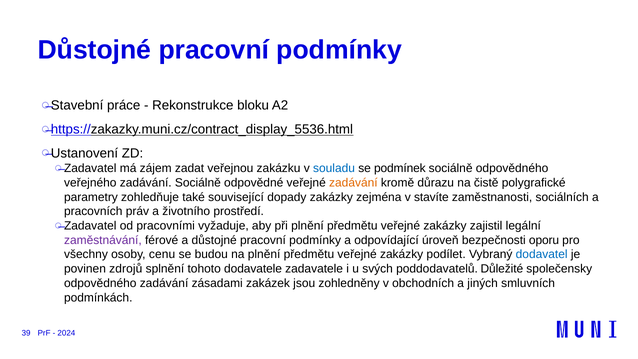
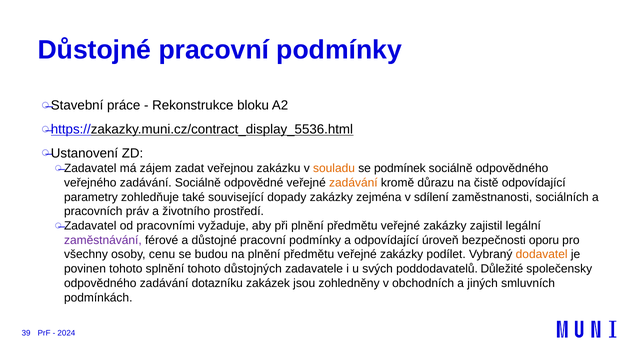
souladu colour: blue -> orange
čistě polygrafické: polygrafické -> odpovídající
stavíte: stavíte -> sdílení
dodavatel colour: blue -> orange
povinen zdrojů: zdrojů -> tohoto
dodavatele: dodavatele -> důstojných
zásadami: zásadami -> dotazníku
